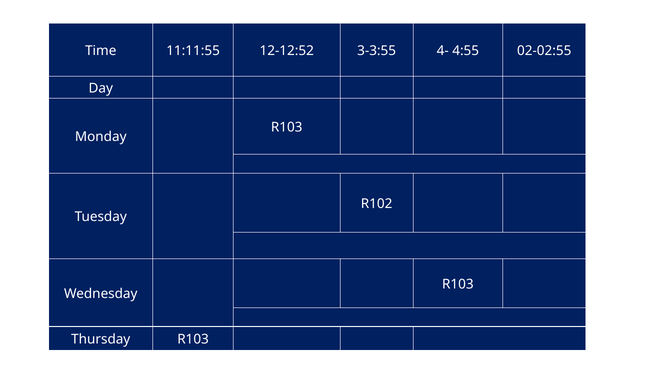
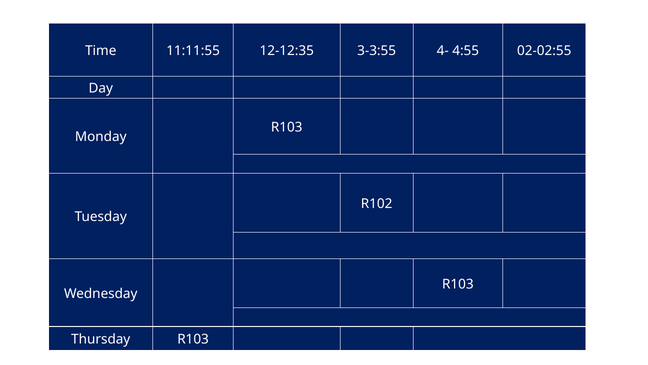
12-12:52: 12-12:52 -> 12-12:35
